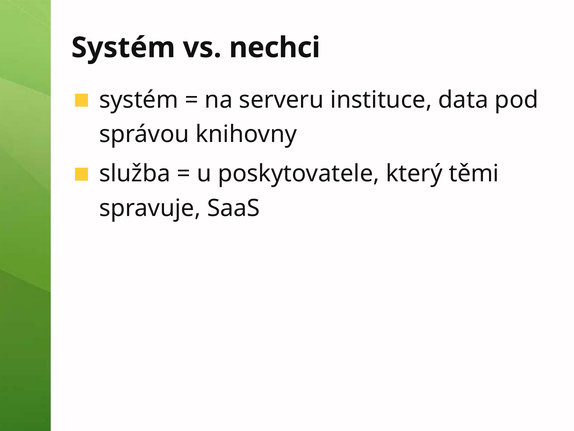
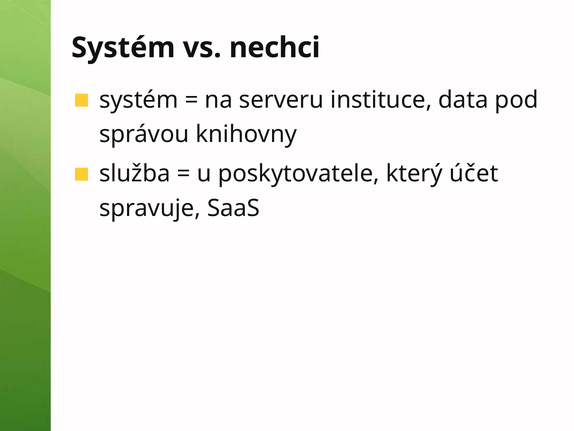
těmi: těmi -> účet
